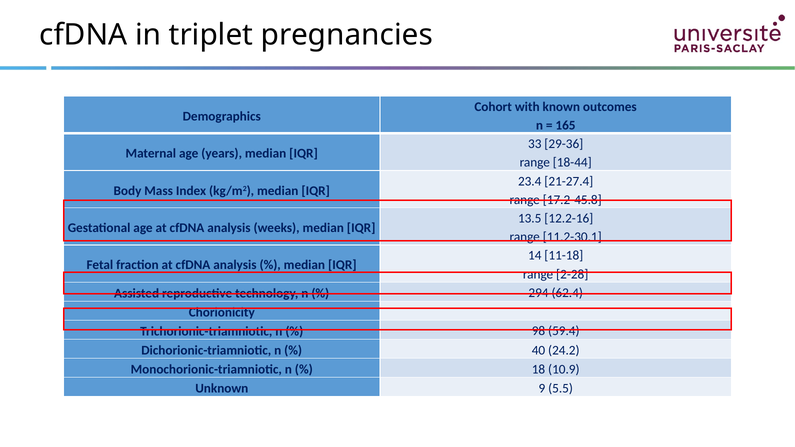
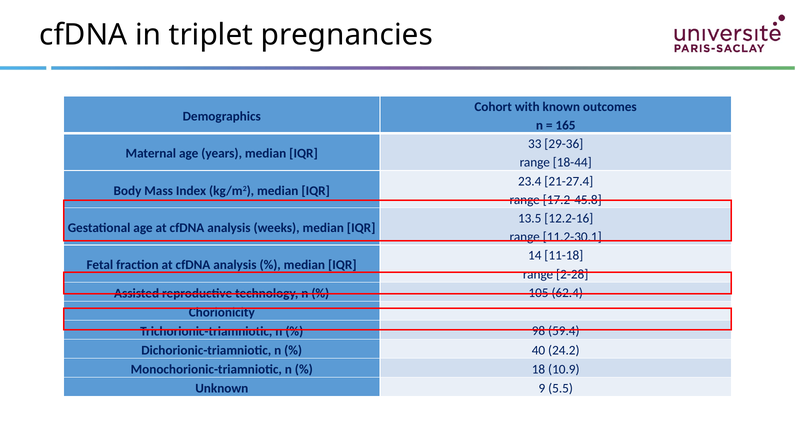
294: 294 -> 105
